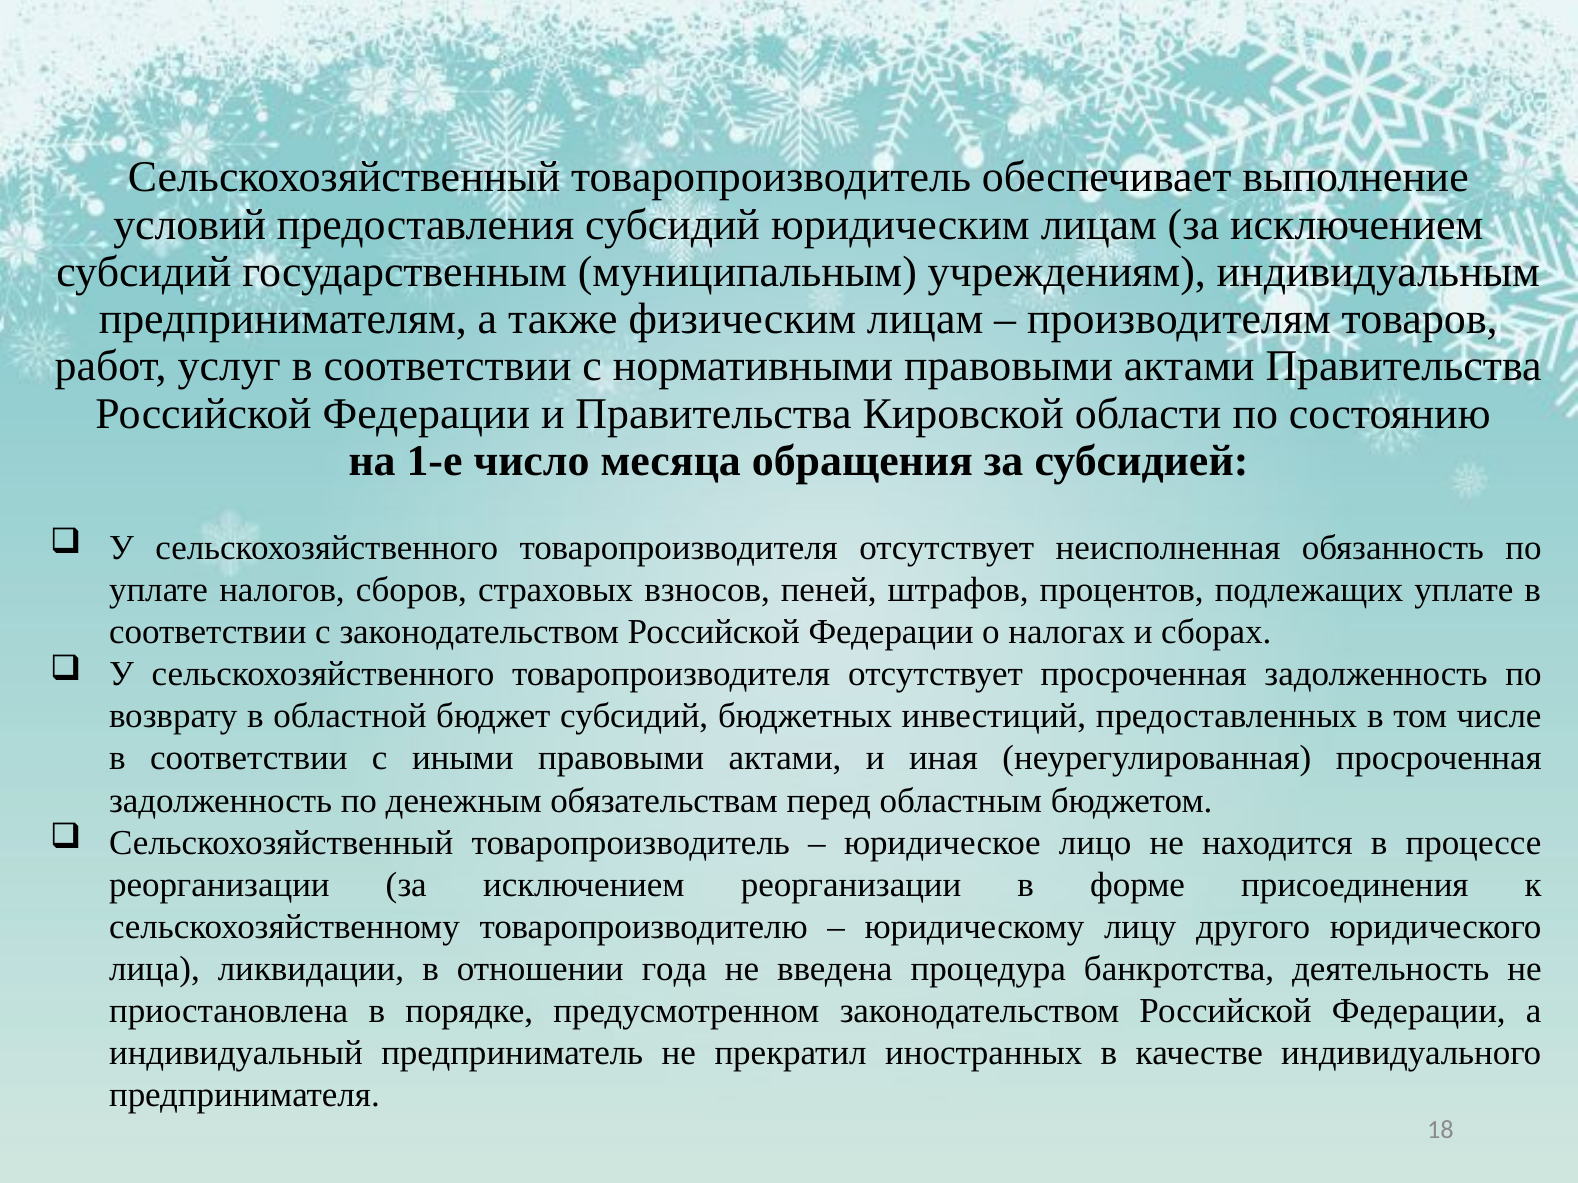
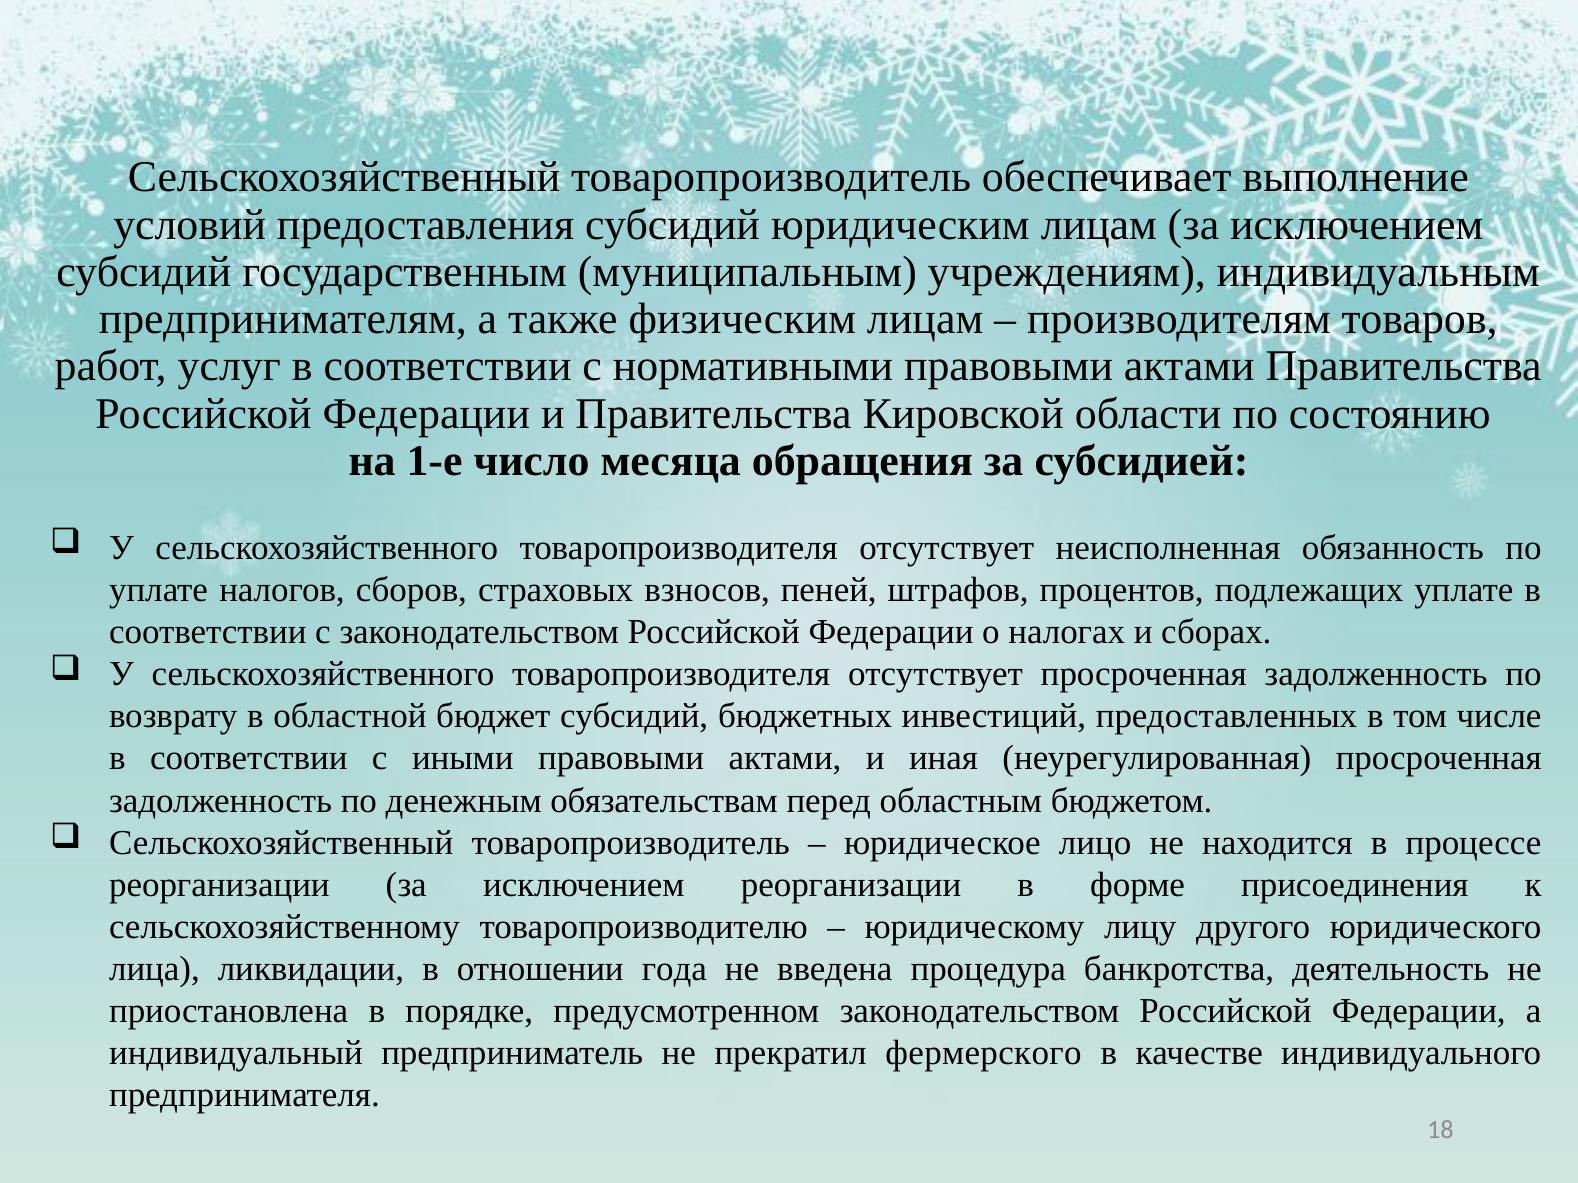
иностранных: иностранных -> фермерского
